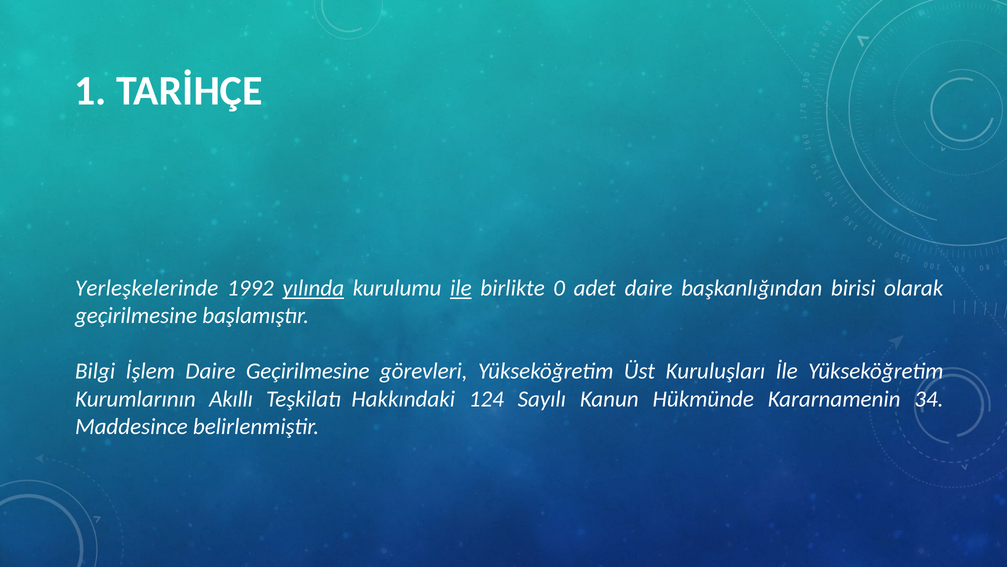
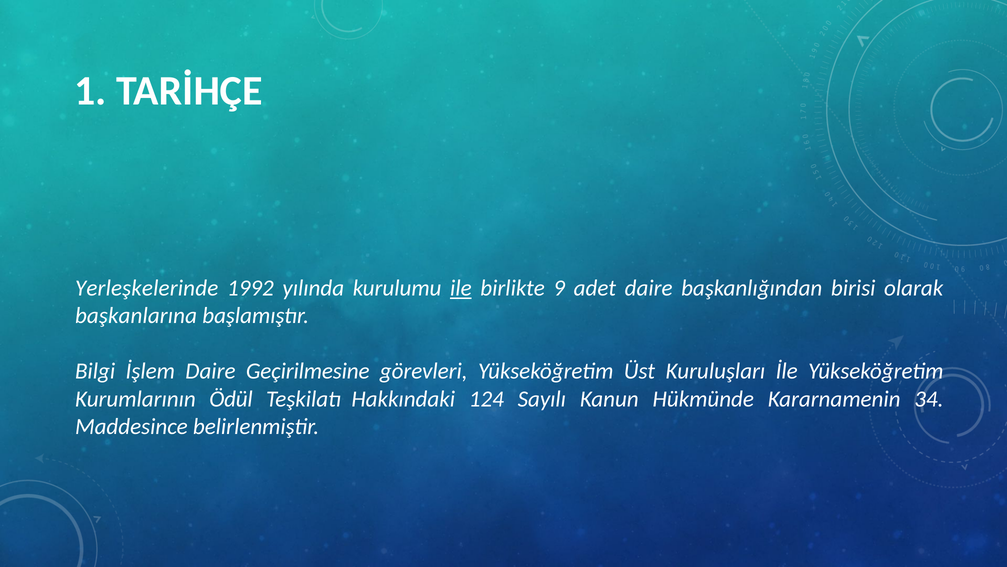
yılında underline: present -> none
0: 0 -> 9
geçirilmesine at (136, 315): geçirilmesine -> başkanlarına
Akıllı: Akıllı -> Ödül
